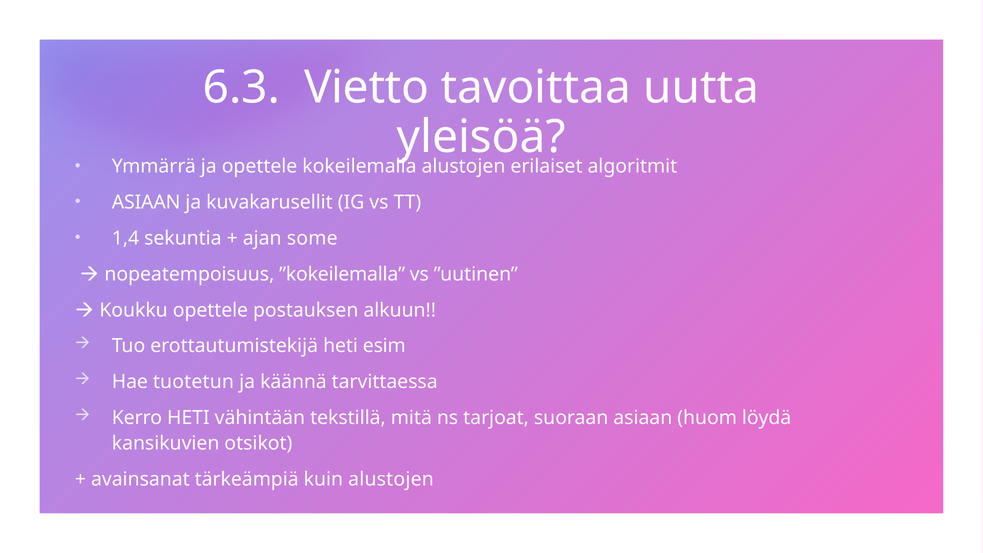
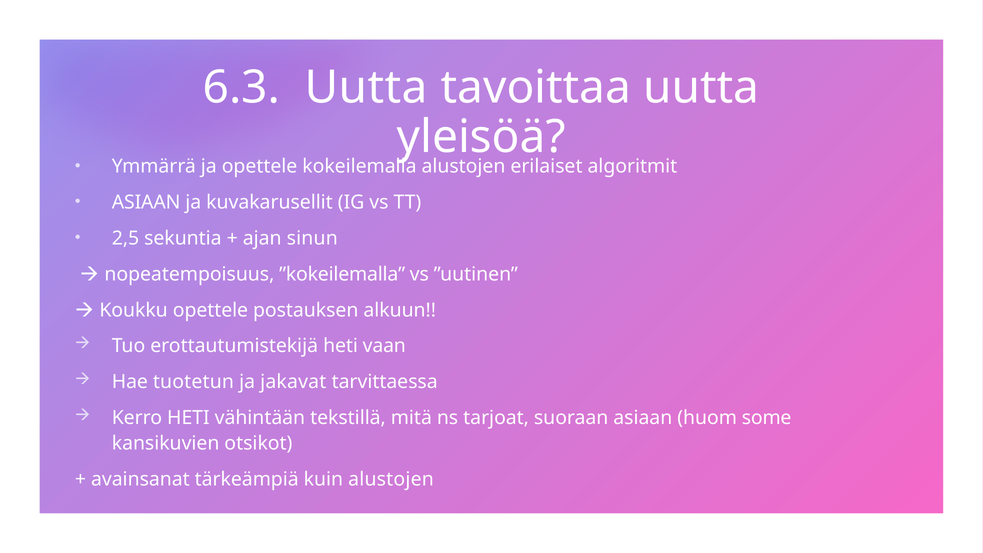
6.3 Vietto: Vietto -> Uutta
1,4: 1,4 -> 2,5
some: some -> sinun
esim: esim -> vaan
käännä: käännä -> jakavat
löydä: löydä -> some
